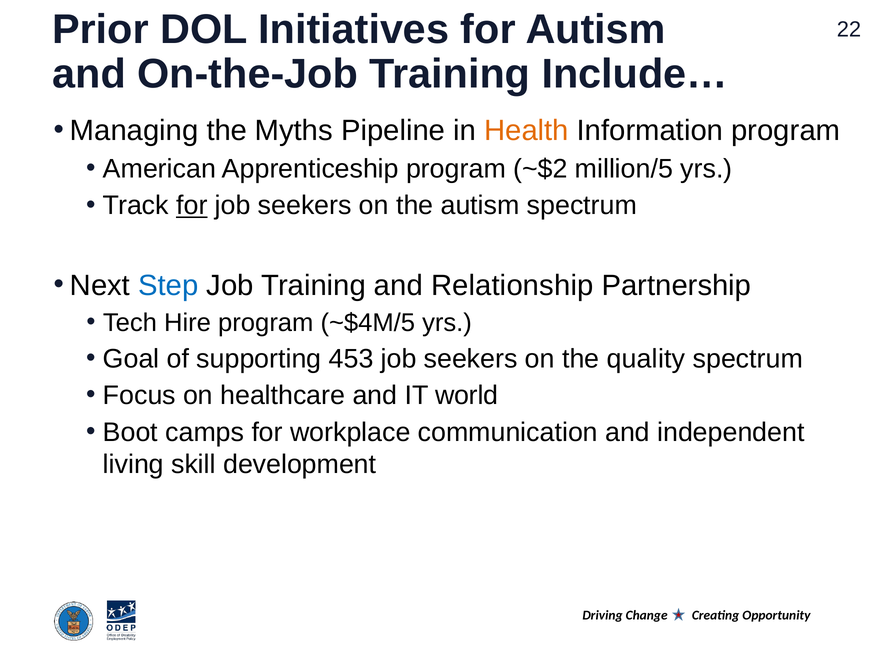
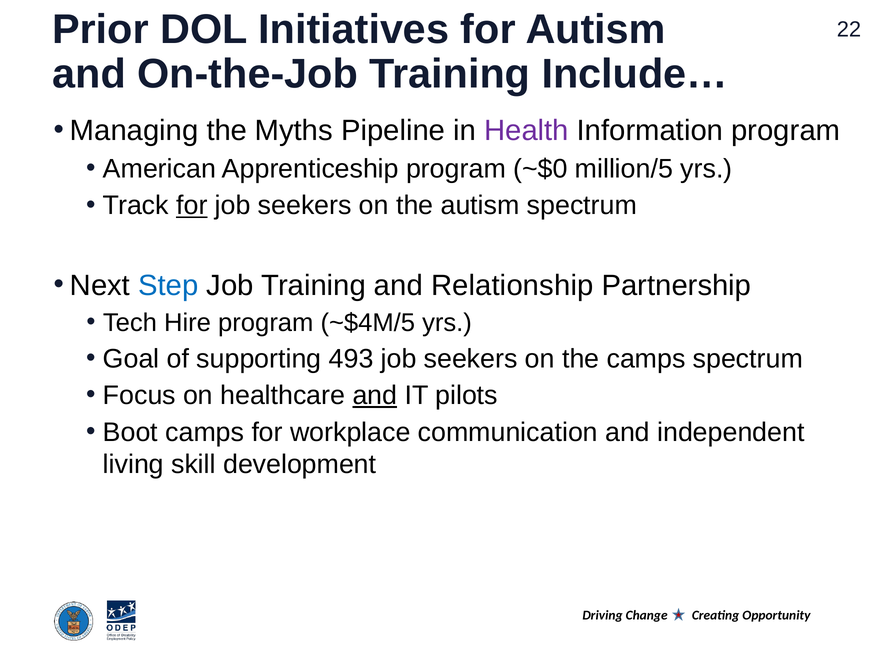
Health colour: orange -> purple
~$2: ~$2 -> ~$0
453: 453 -> 493
the quality: quality -> camps
and at (375, 395) underline: none -> present
world: world -> pilots
